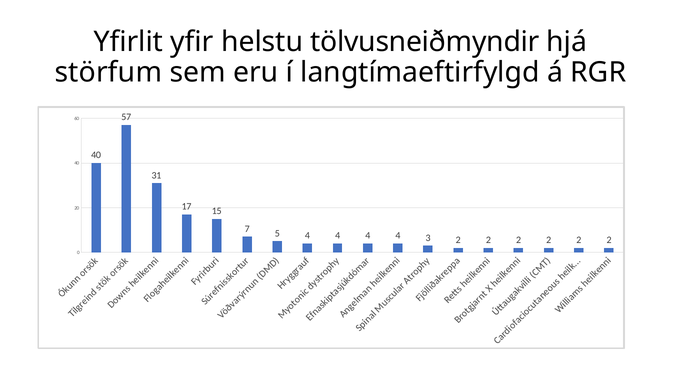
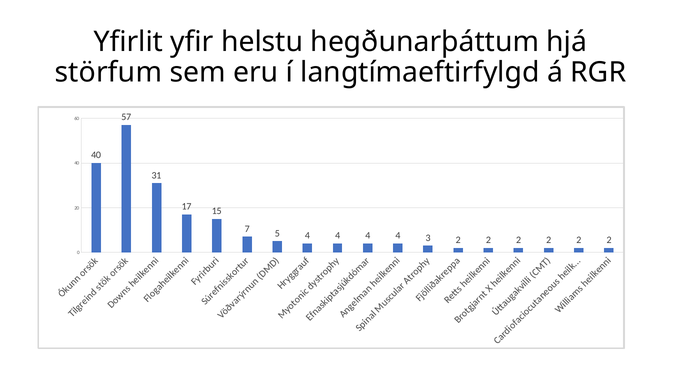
tölvusneiðmyndir: tölvusneiðmyndir -> hegðunarþáttum
